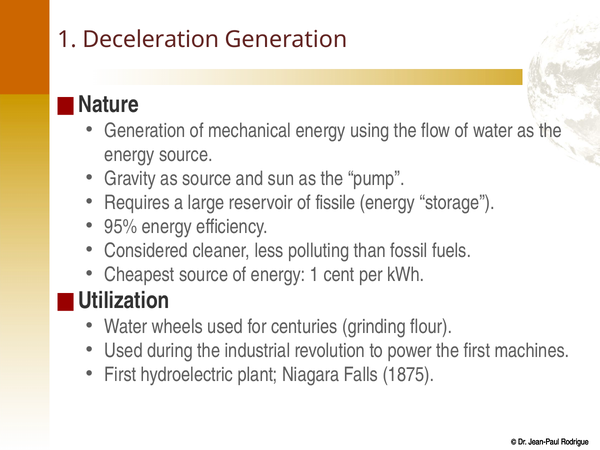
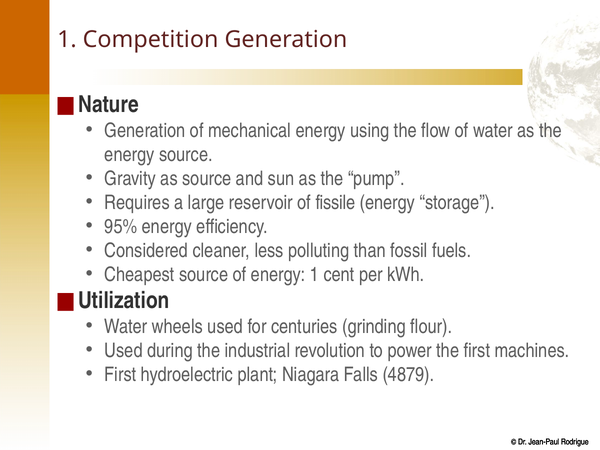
Deceleration: Deceleration -> Competition
1875: 1875 -> 4879
